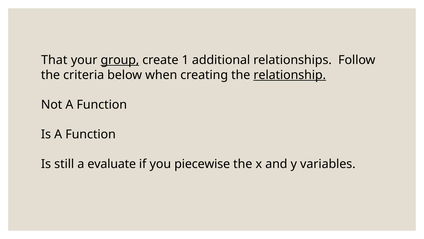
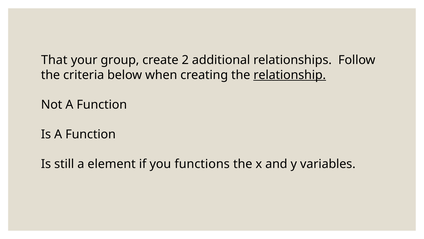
group underline: present -> none
1: 1 -> 2
evaluate: evaluate -> element
piecewise: piecewise -> functions
